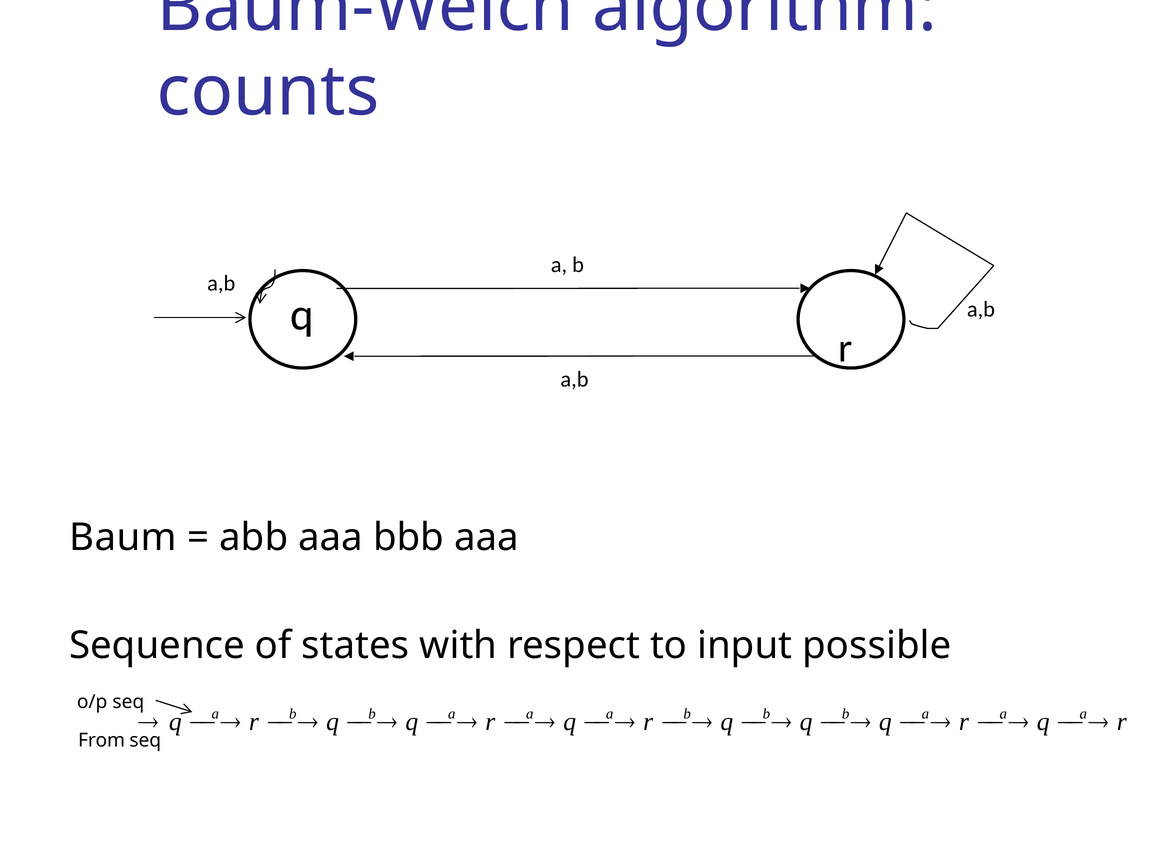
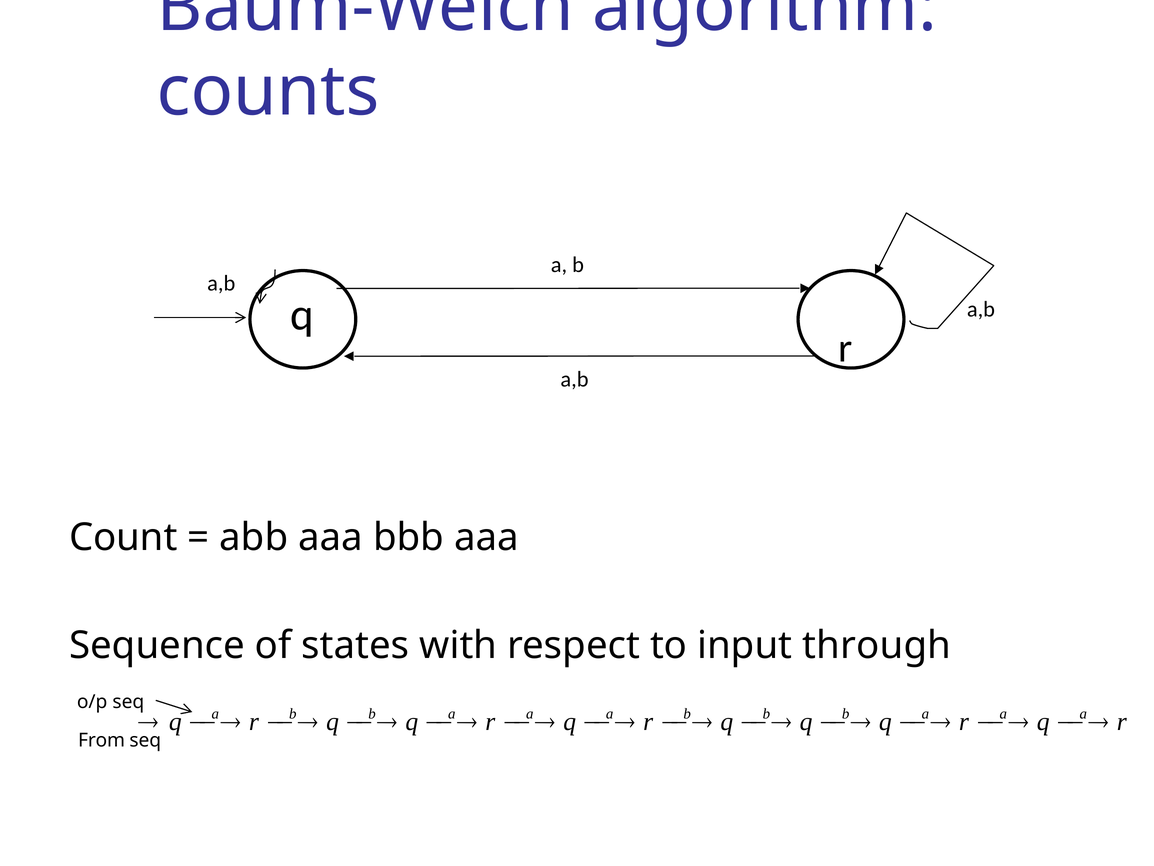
Baum: Baum -> Count
possible: possible -> through
